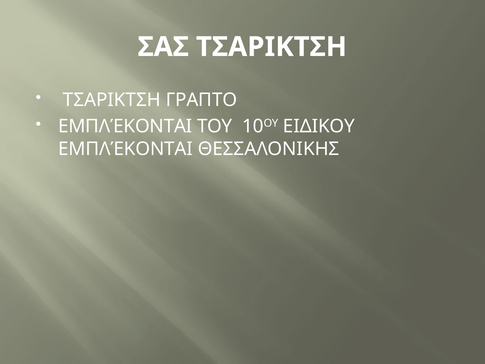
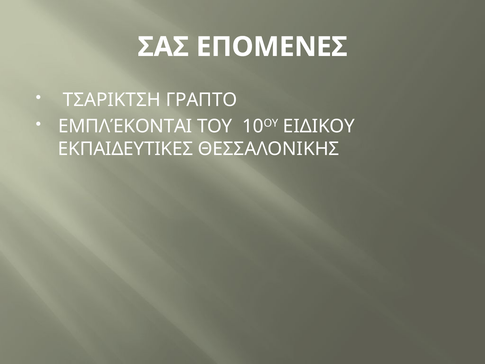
ΣΑΣ ΤΣΑΡΙΚΤΣΗ: ΤΣΑΡΙΚΤΣΗ -> ΕΠΟΜΕΝΕΣ
ΕΜΠΛΈΚΟΝΤΑΙ at (126, 149): ΕΜΠΛΈΚΟΝΤΑΙ -> ΕΚΠΑΙΔΕΥΤΙΚΕΣ
